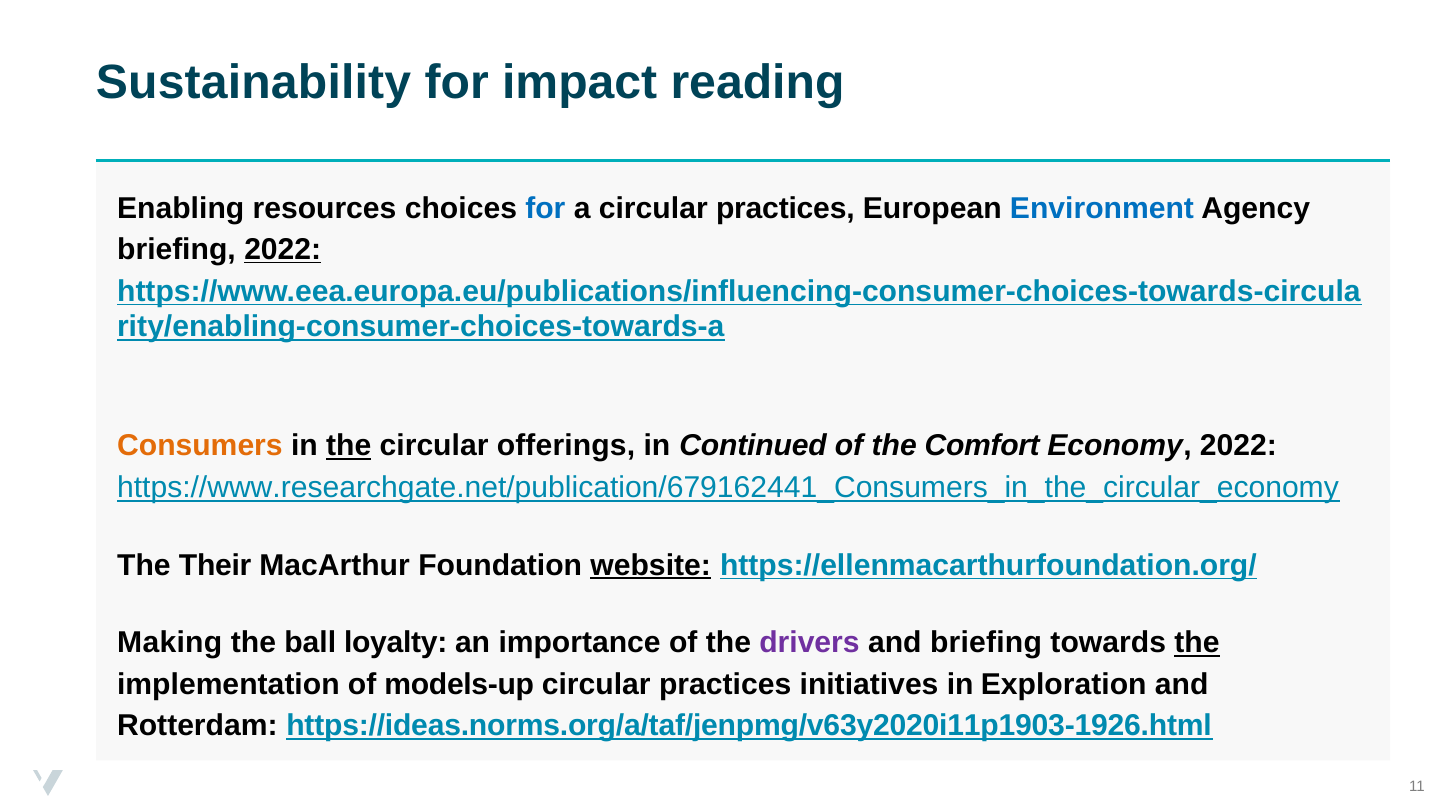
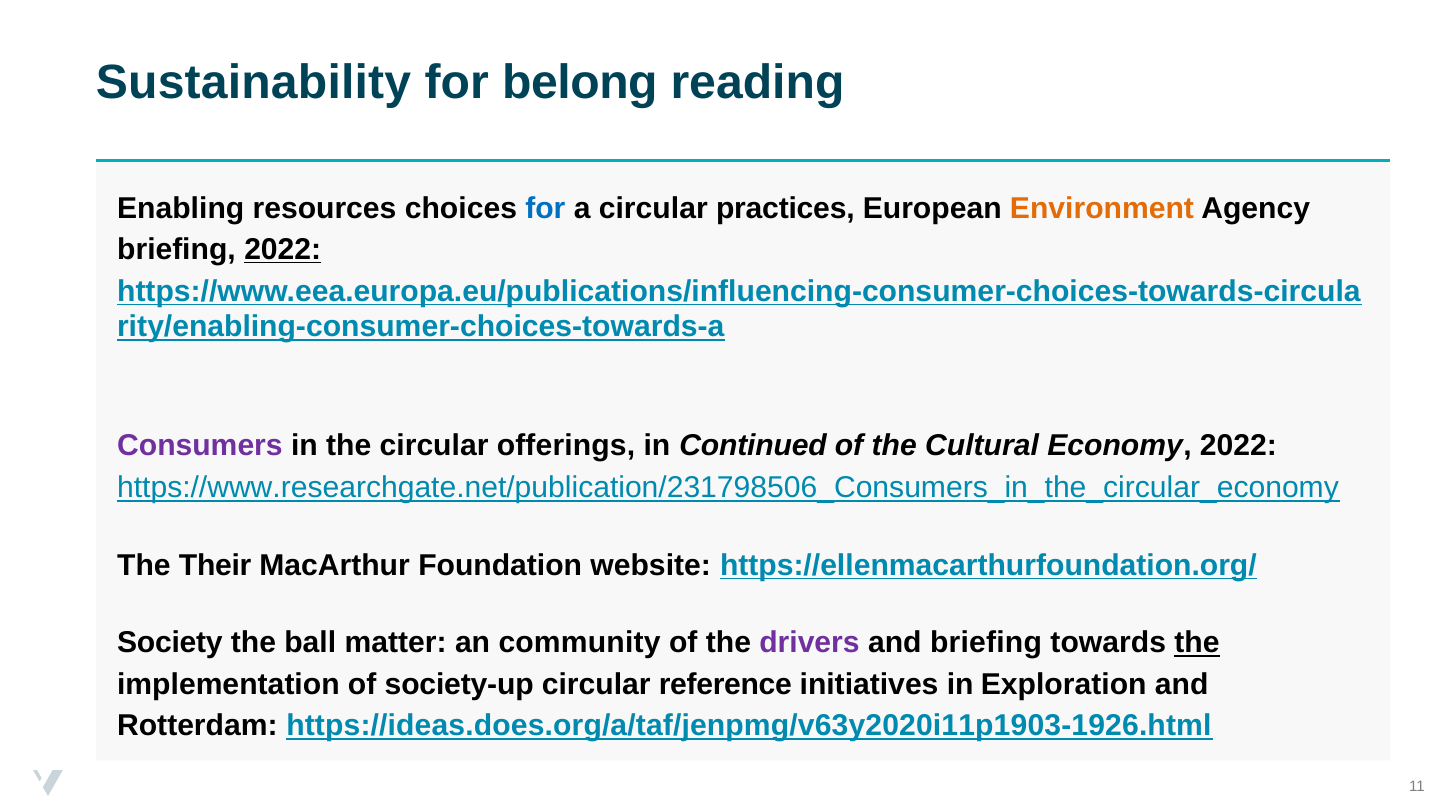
impact: impact -> belong
Environment colour: blue -> orange
Consumers colour: orange -> purple
the at (349, 446) underline: present -> none
Comfort: Comfort -> Cultural
https://www.researchgate.net/publication/679162441_Consumers_in_the_circular_economy: https://www.researchgate.net/publication/679162441_Consumers_in_the_circular_economy -> https://www.researchgate.net/publication/231798506_Consumers_in_the_circular_economy
website underline: present -> none
Making: Making -> Society
loyalty: loyalty -> matter
importance: importance -> community
models-up: models-up -> society-up
practices at (725, 685): practices -> reference
https://ideas.norms.org/a/taf/jenpmg/v63y2020i11p1903-1926.html: https://ideas.norms.org/a/taf/jenpmg/v63y2020i11p1903-1926.html -> https://ideas.does.org/a/taf/jenpmg/v63y2020i11p1903-1926.html
